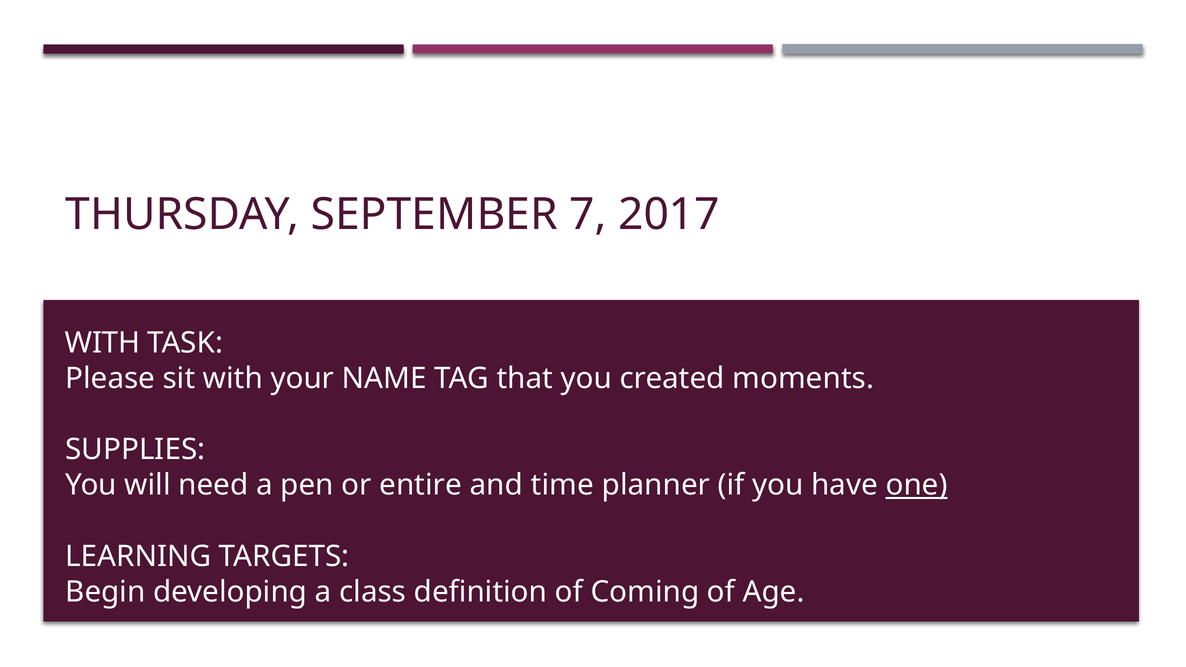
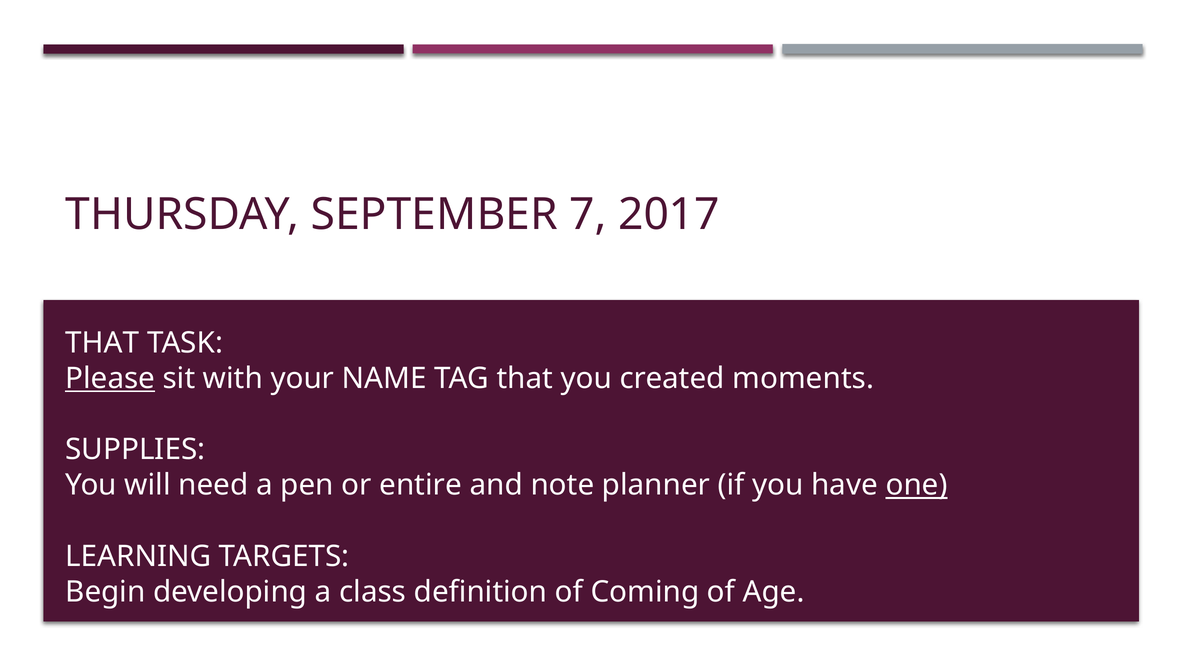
WITH at (102, 343): WITH -> THAT
Please underline: none -> present
time: time -> note
